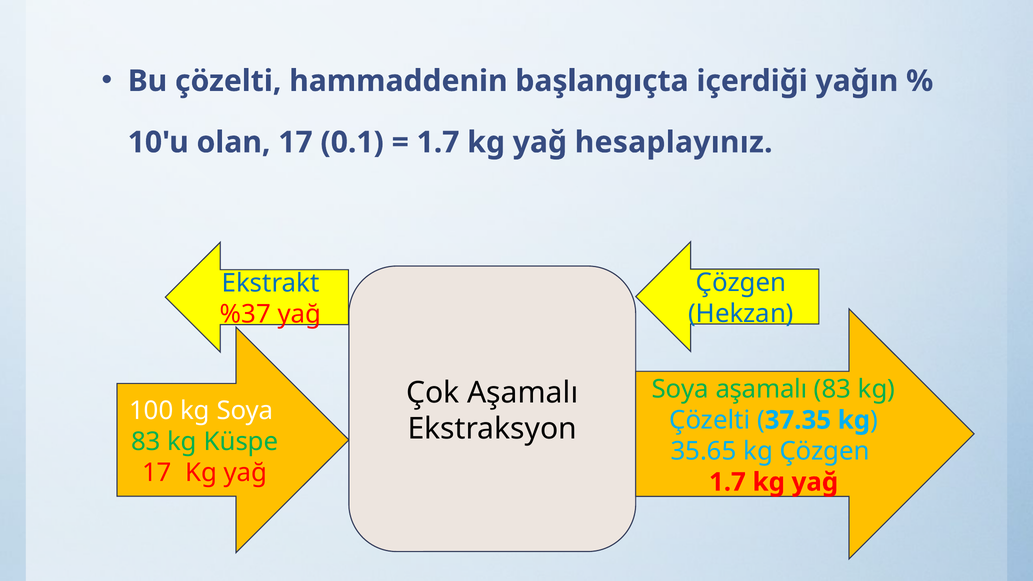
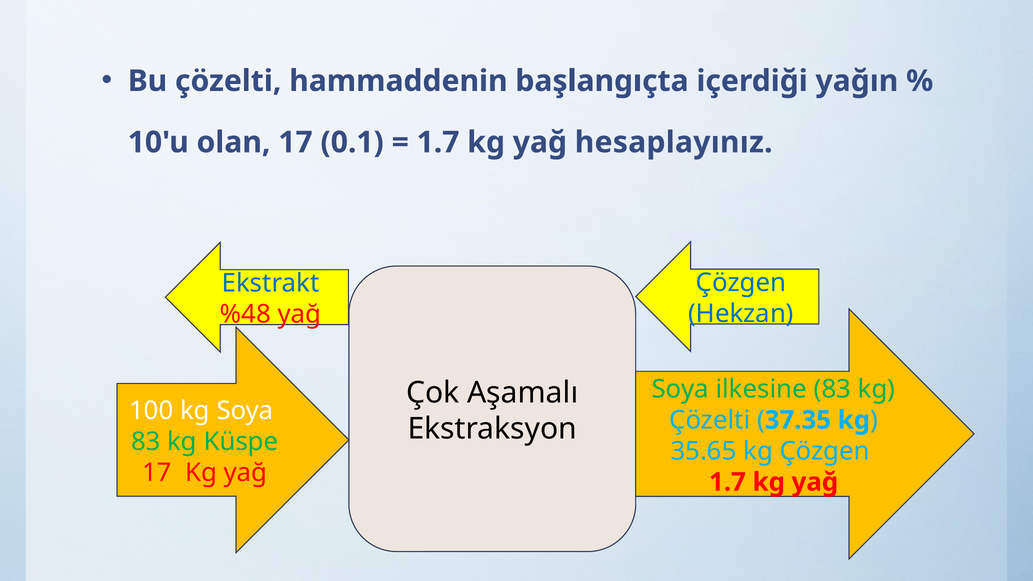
%37: %37 -> %48
Soya aşamalı: aşamalı -> ilkesine
